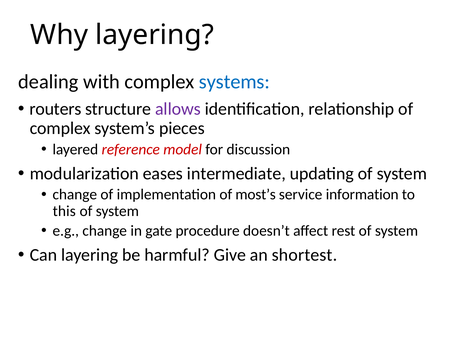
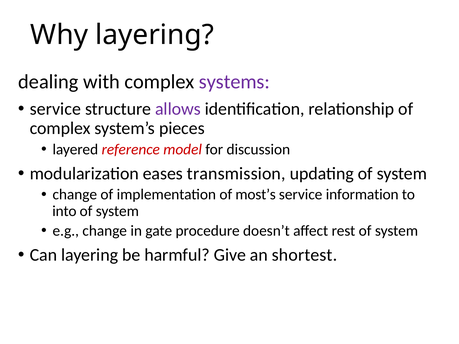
systems colour: blue -> purple
routers at (56, 109): routers -> service
intermediate: intermediate -> transmission
this: this -> into
